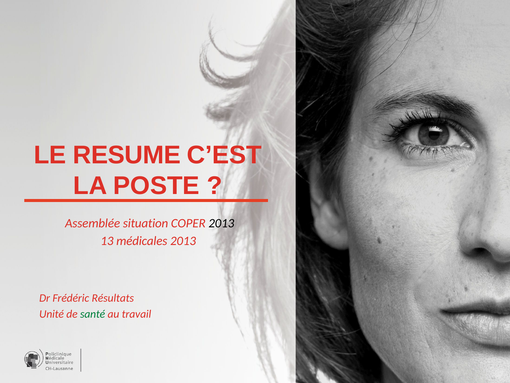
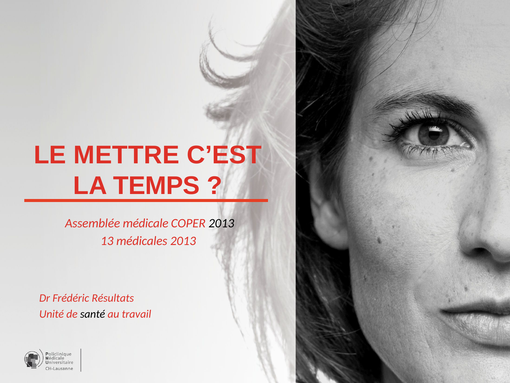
RESUME: RESUME -> METTRE
POSTE: POSTE -> TEMPS
situation: situation -> médicale
santé colour: green -> black
